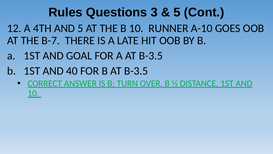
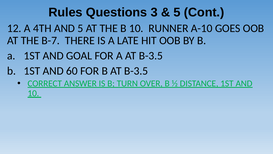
40: 40 -> 60
